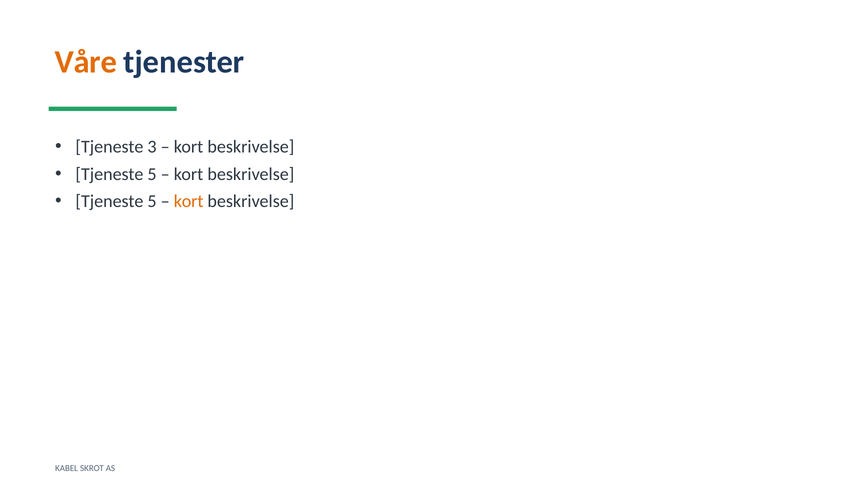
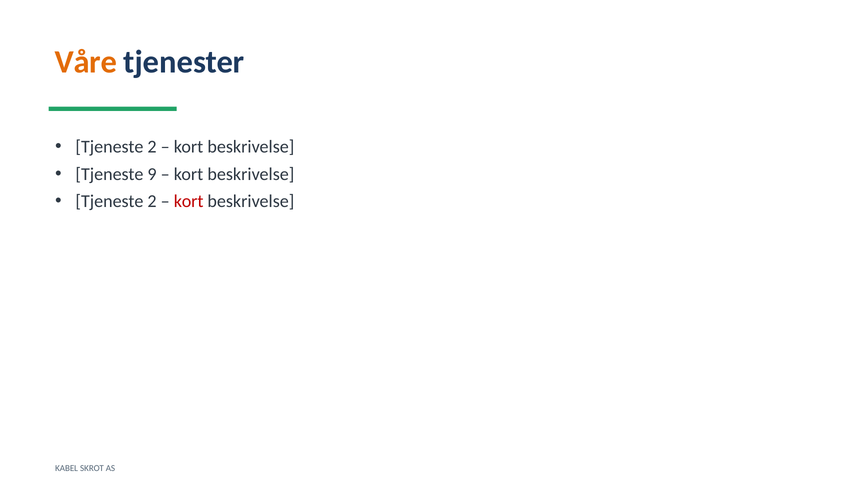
3 at (152, 147): 3 -> 2
5 at (152, 174): 5 -> 9
5 at (152, 201): 5 -> 2
kort at (189, 201) colour: orange -> red
